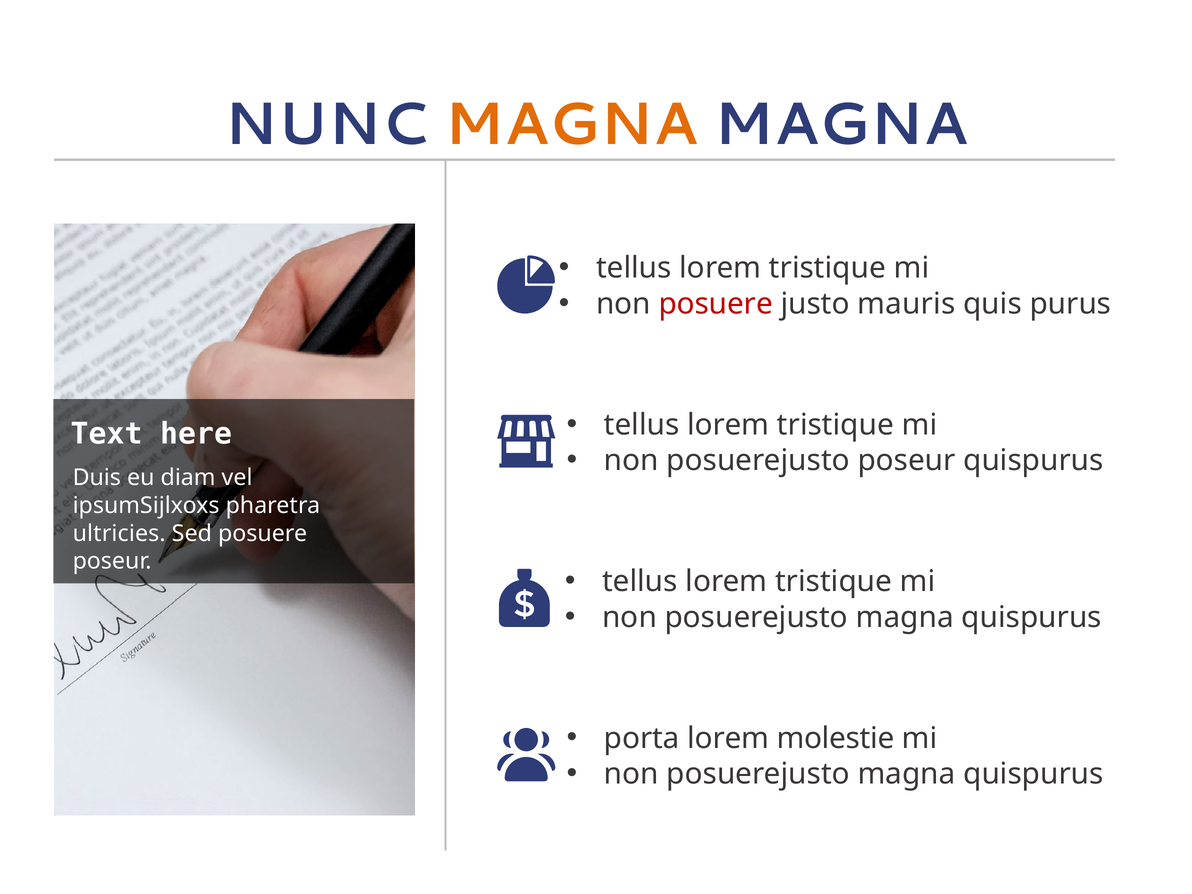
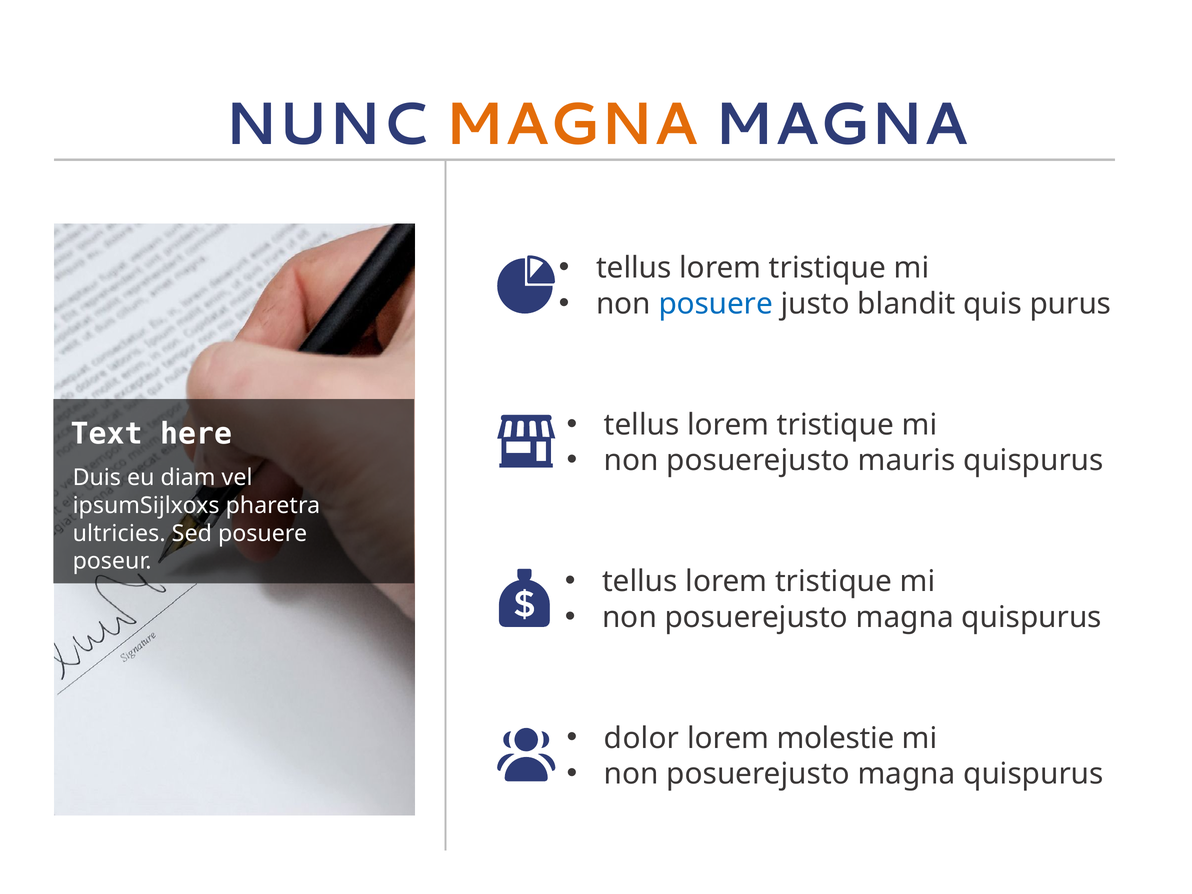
posuere at (716, 304) colour: red -> blue
mauris: mauris -> blandit
posuerejusto poseur: poseur -> mauris
porta: porta -> dolor
